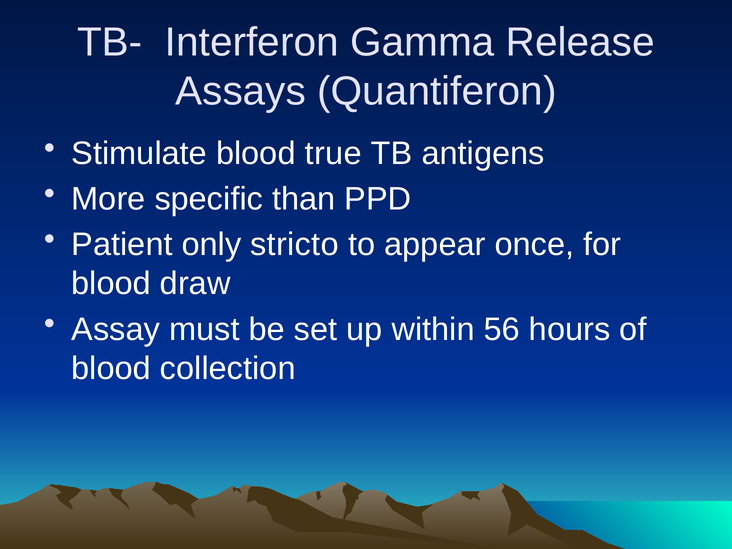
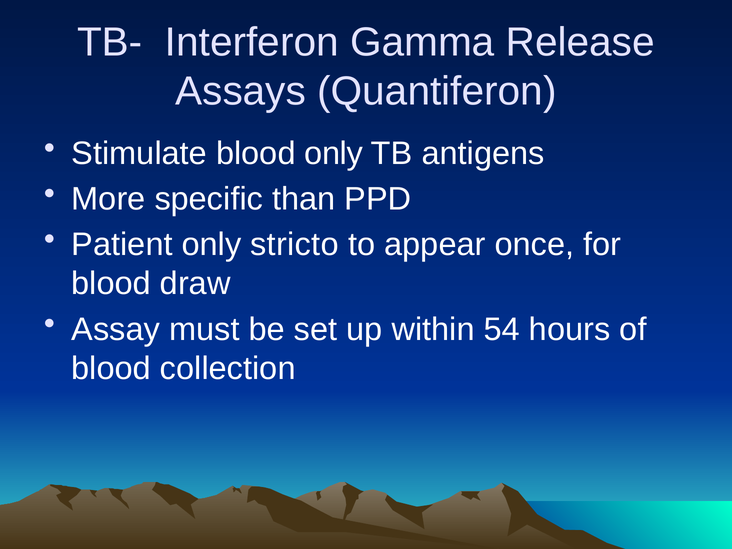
blood true: true -> only
56: 56 -> 54
